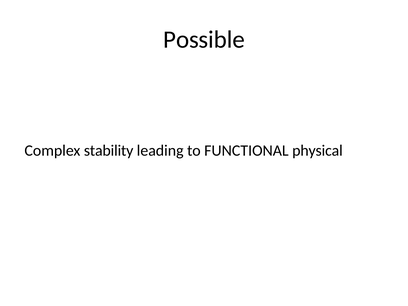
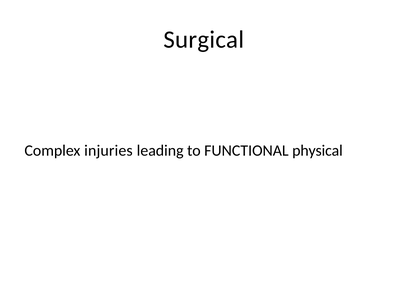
Possible: Possible -> Surgical
stability: stability -> injuries
